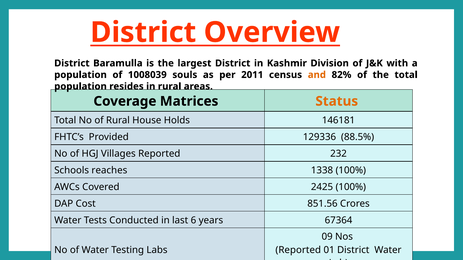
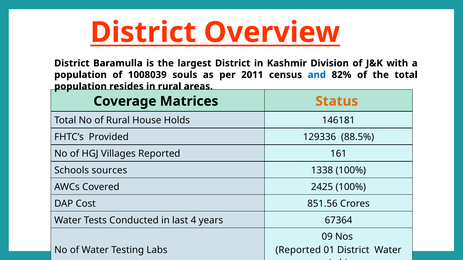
and colour: orange -> blue
232: 232 -> 161
reaches: reaches -> sources
6: 6 -> 4
